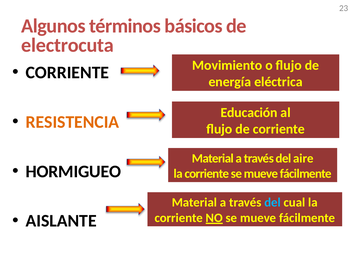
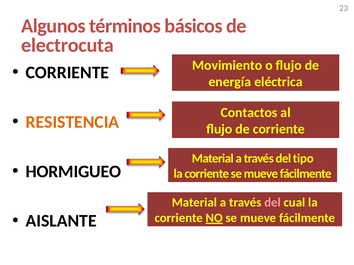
Educación: Educación -> Contactos
aire: aire -> tipo
del at (273, 203) colour: light blue -> pink
